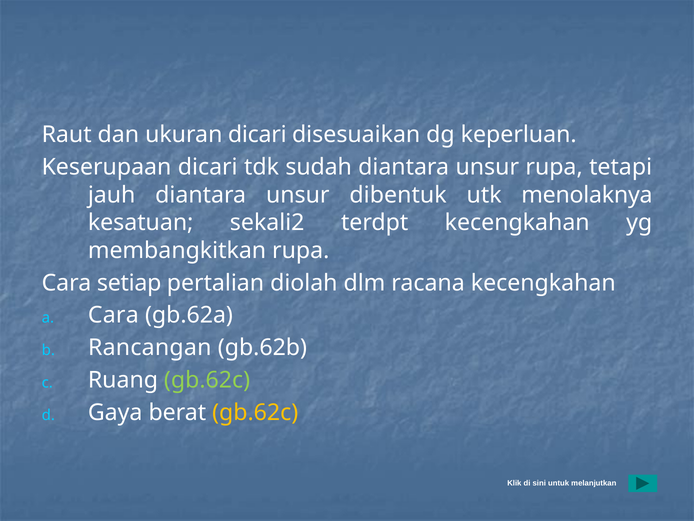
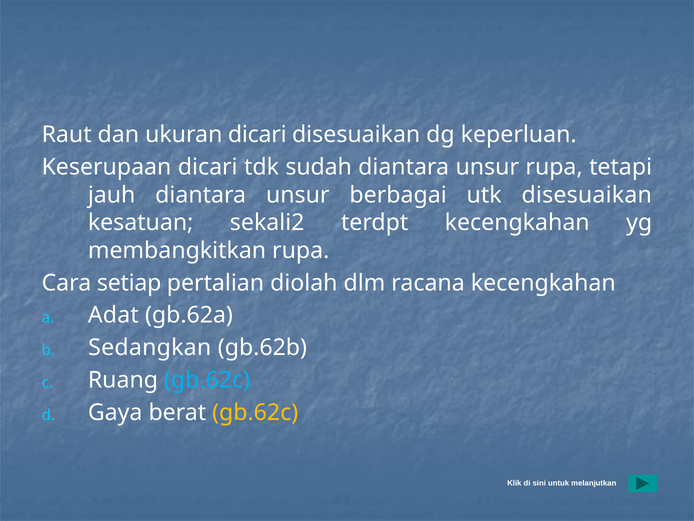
dibentuk: dibentuk -> berbagai
utk menolaknya: menolaknya -> disesuaikan
Cara at (113, 315): Cara -> Adat
Rancangan: Rancangan -> Sedangkan
gb.62c at (207, 380) colour: light green -> light blue
